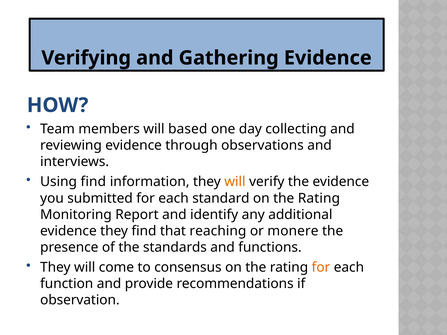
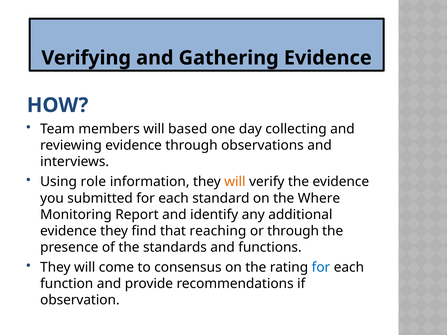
Using find: find -> role
standard on the Rating: Rating -> Where
or monere: monere -> through
for at (321, 268) colour: orange -> blue
